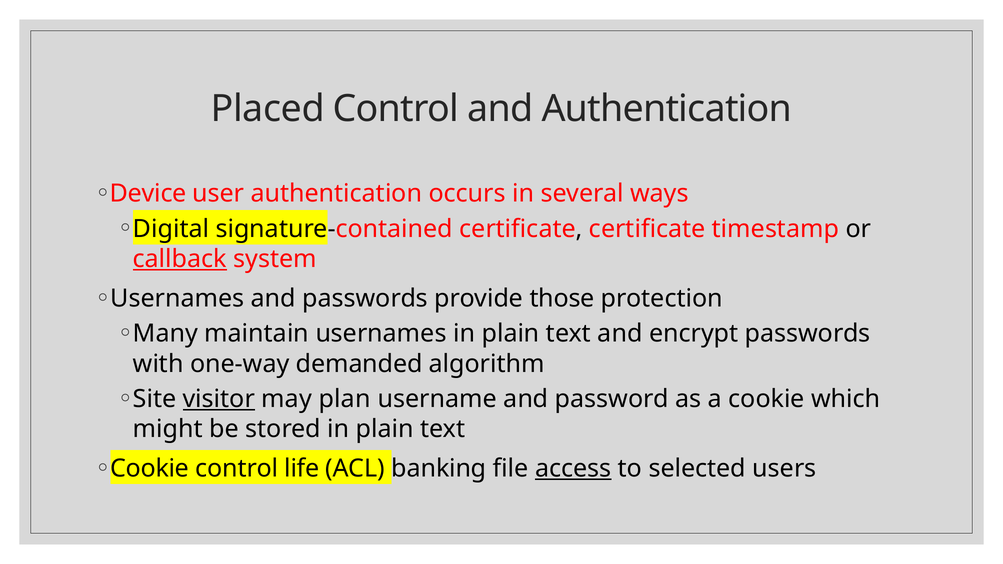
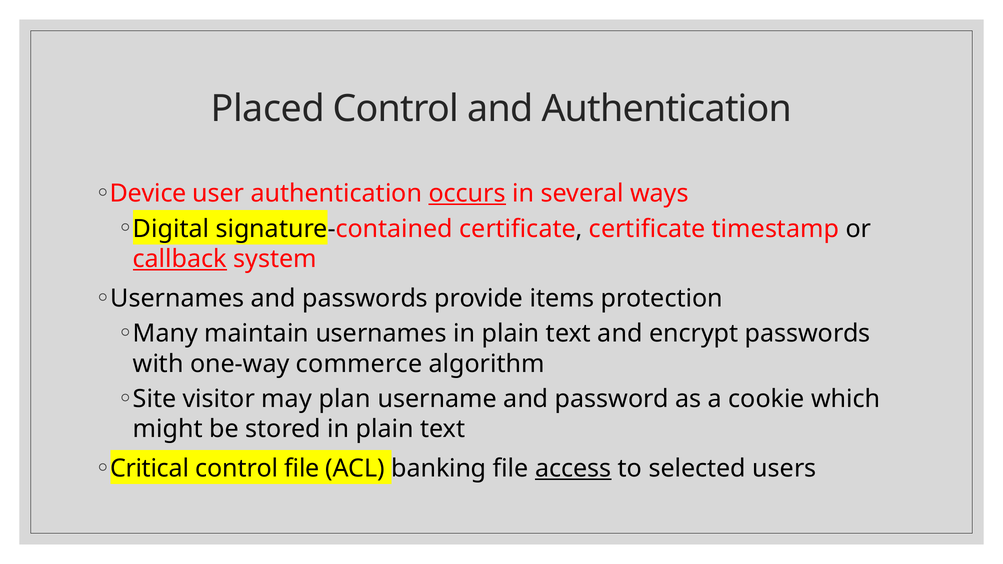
occurs underline: none -> present
those: those -> items
demanded: demanded -> commerce
visitor underline: present -> none
Cookie at (150, 469): Cookie -> Critical
control life: life -> file
